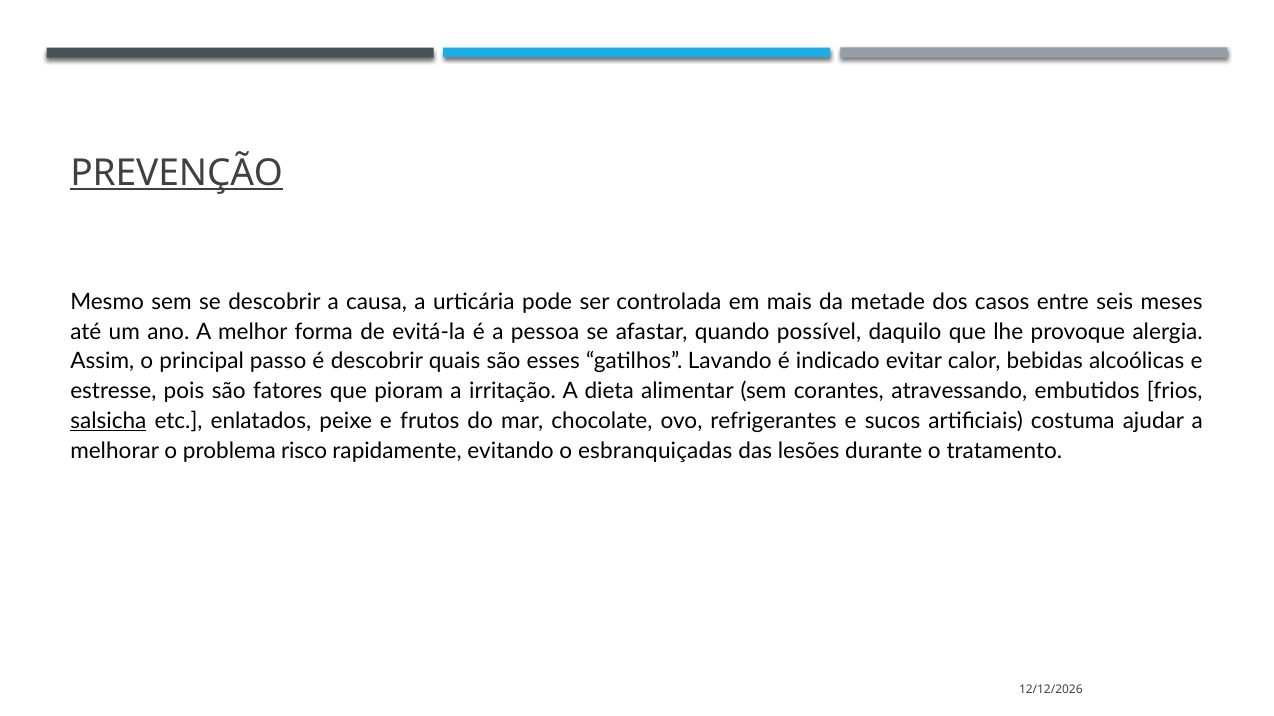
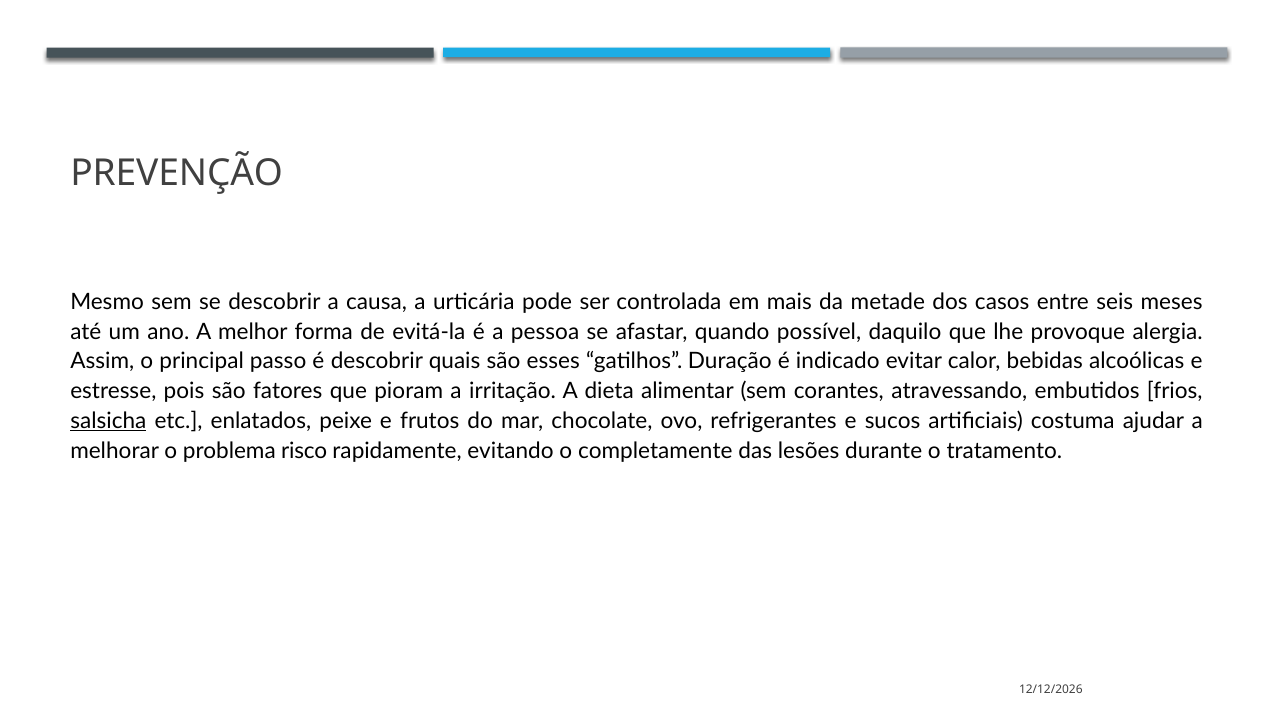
PREVENÇÃO underline: present -> none
Lavando: Lavando -> Duração
esbranquiçadas: esbranquiçadas -> completamente
